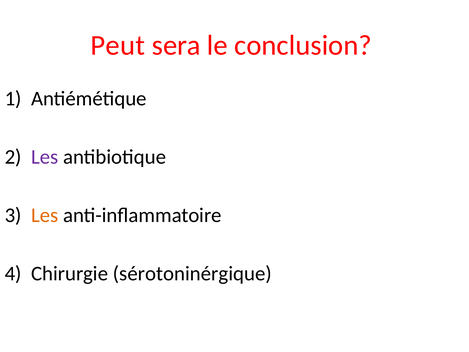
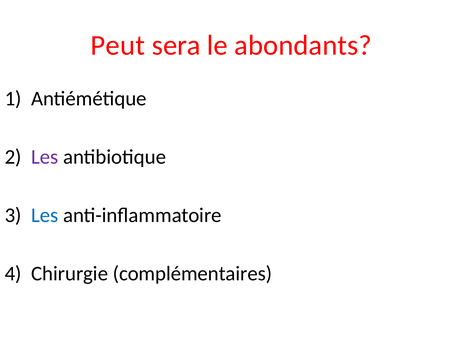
conclusion: conclusion -> abondants
Les at (45, 215) colour: orange -> blue
sérotoninérgique: sérotoninérgique -> complémentaires
